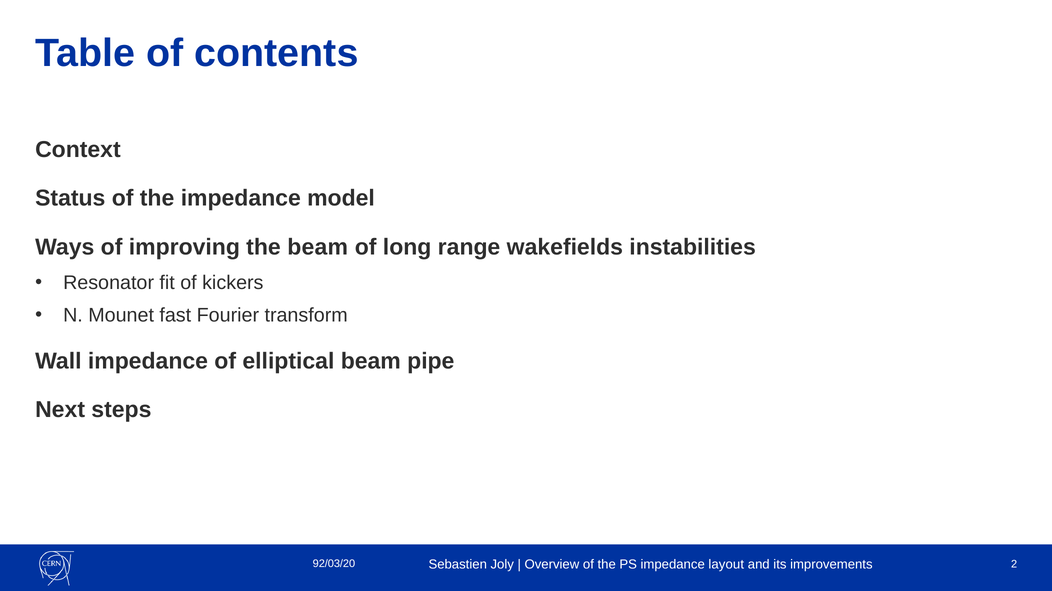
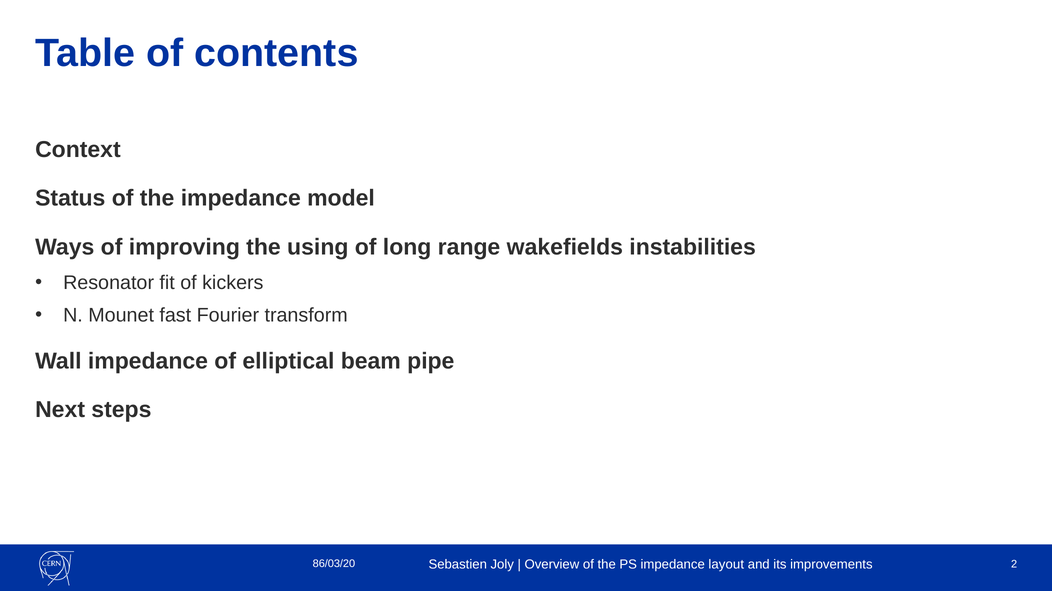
the beam: beam -> using
92/03/20: 92/03/20 -> 86/03/20
